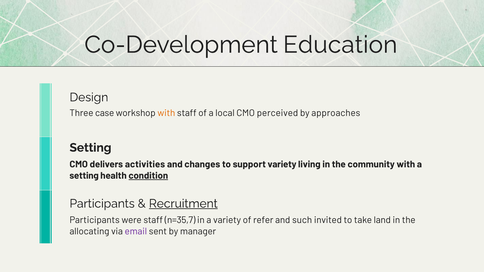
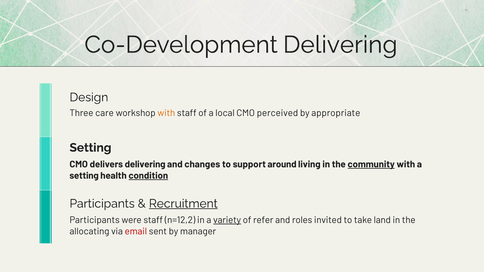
Co-Development Education: Education -> Delivering
case: case -> care
approaches: approaches -> appropriate
delivers activities: activities -> delivering
support variety: variety -> around
community underline: none -> present
n=35,7: n=35,7 -> n=12,2
variety at (227, 220) underline: none -> present
such: such -> roles
email colour: purple -> red
